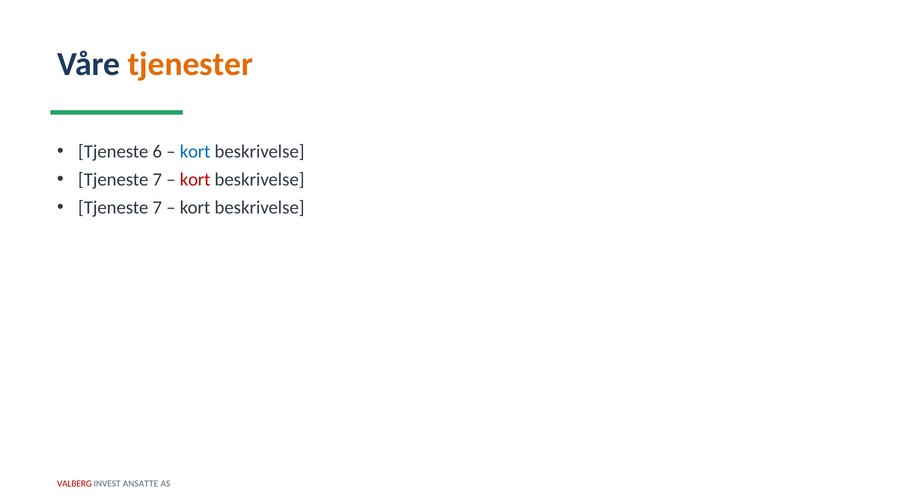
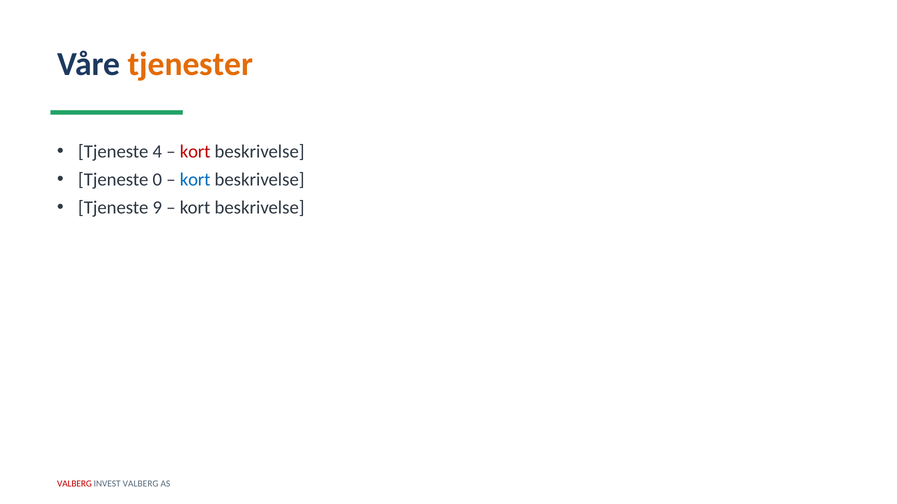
6: 6 -> 4
kort at (195, 152) colour: blue -> red
7 at (157, 180): 7 -> 0
kort at (195, 180) colour: red -> blue
7 at (157, 208): 7 -> 9
INVEST ANSATTE: ANSATTE -> VALBERG
